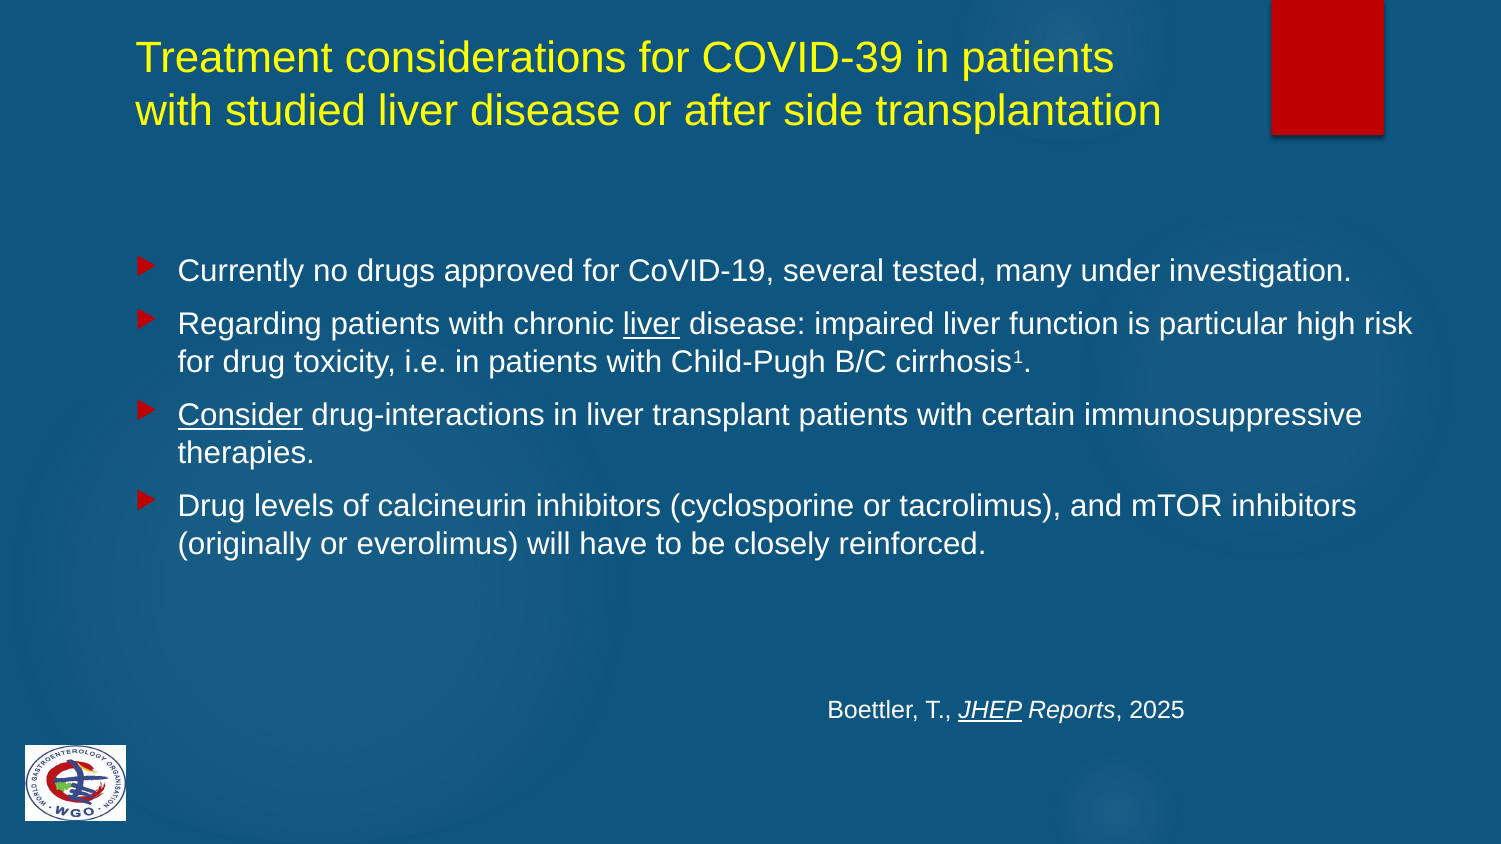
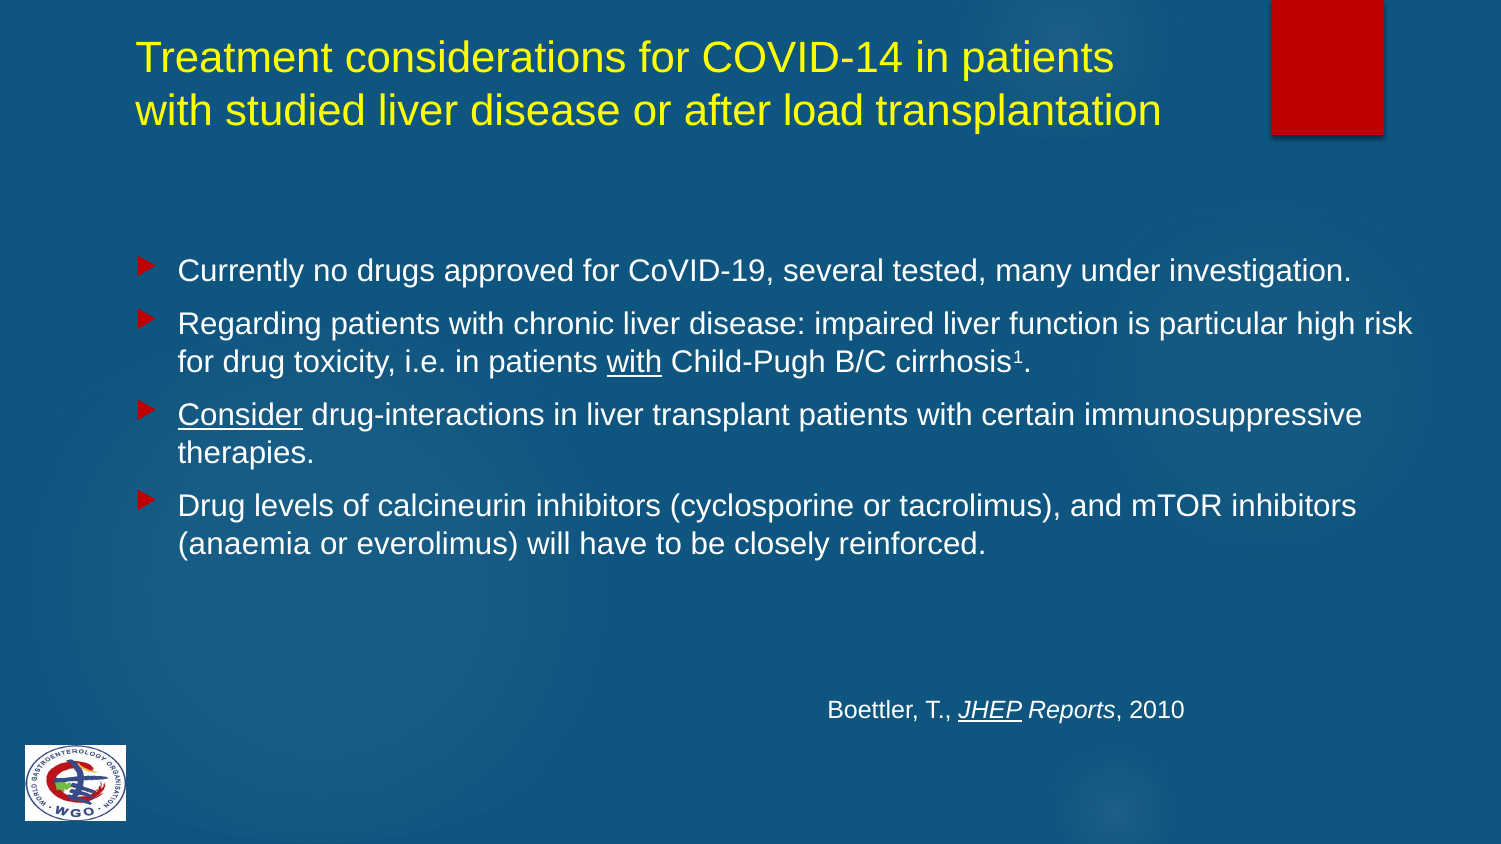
COVID-39: COVID-39 -> COVID-14
side: side -> load
liver at (652, 325) underline: present -> none
with at (634, 362) underline: none -> present
originally: originally -> anaemia
2025: 2025 -> 2010
